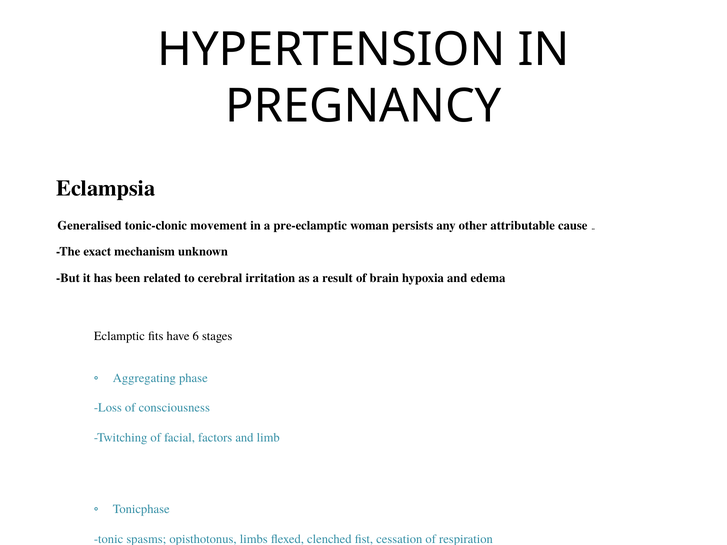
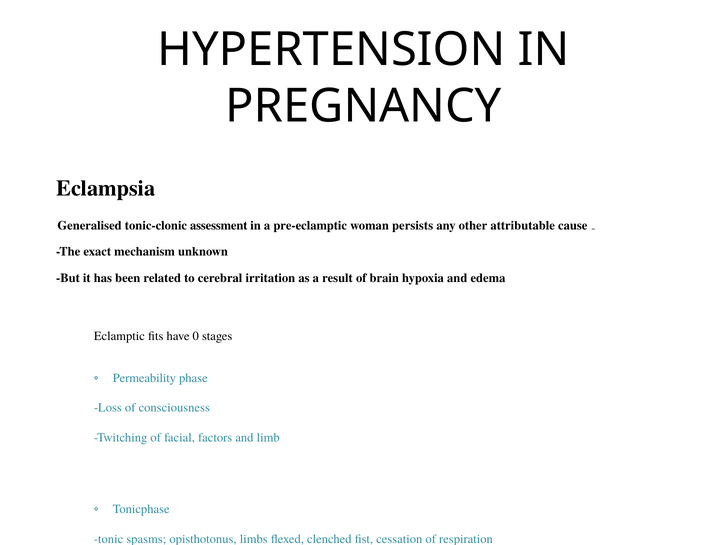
movement: movement -> assessment
6: 6 -> 0
Aggregating: Aggregating -> Permeability
